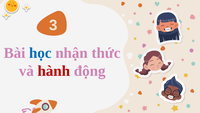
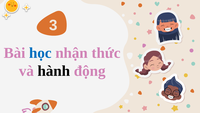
hành colour: red -> black
